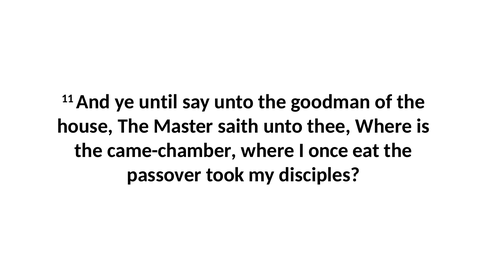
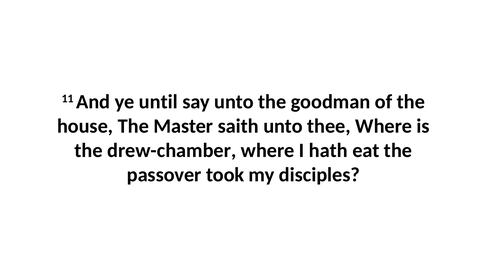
came-chamber: came-chamber -> drew-chamber
once: once -> hath
